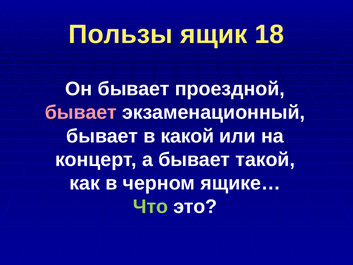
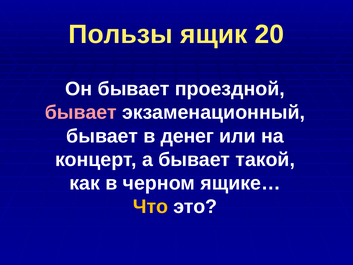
18: 18 -> 20
какой: какой -> денег
Что colour: light green -> yellow
